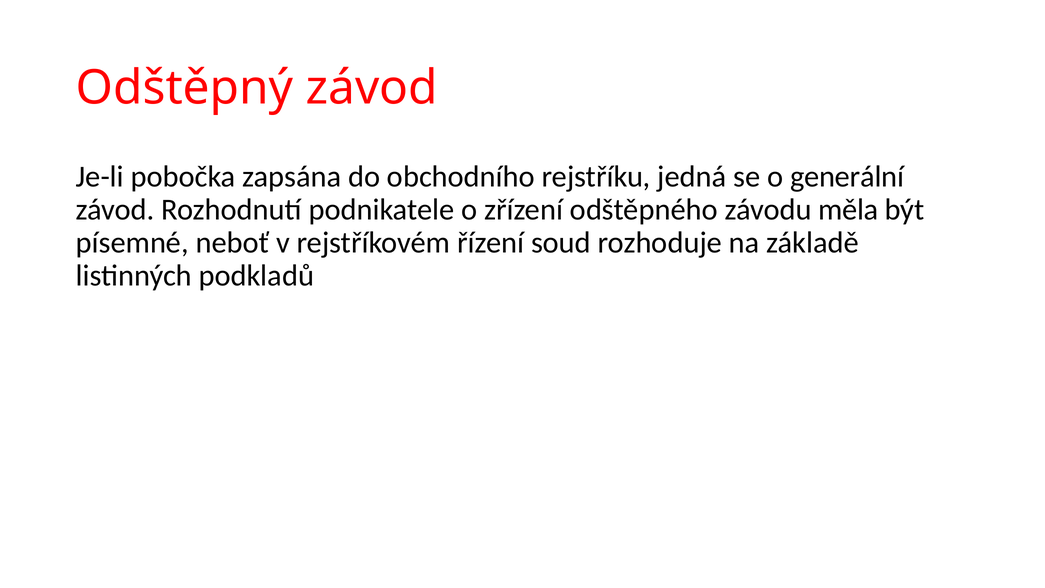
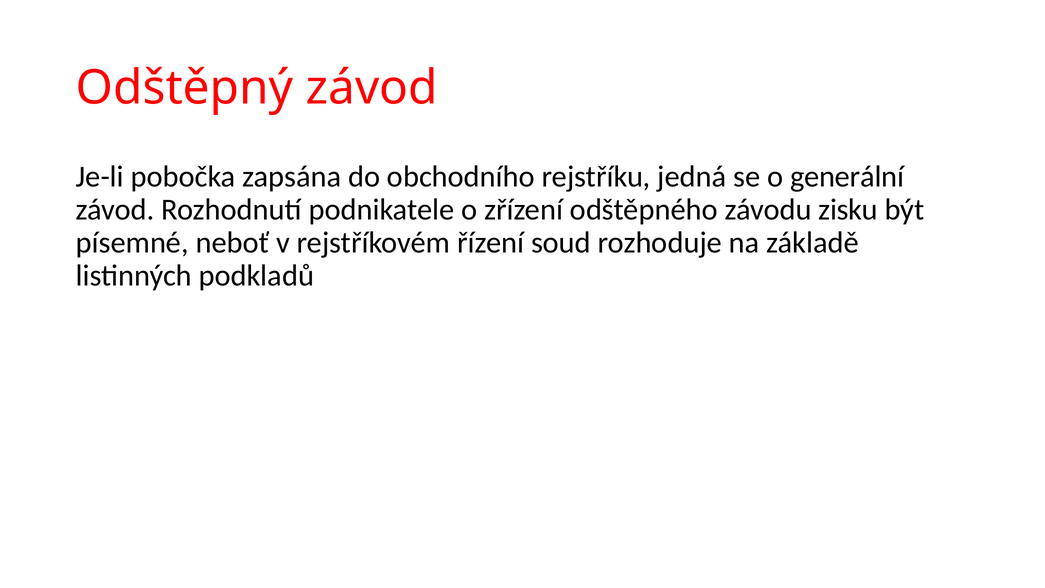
měla: měla -> zisku
